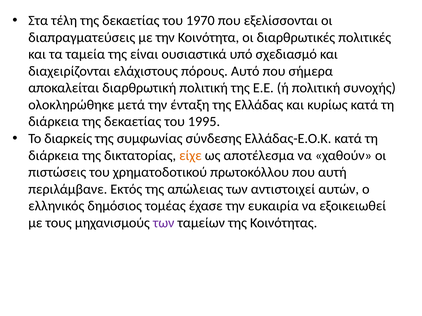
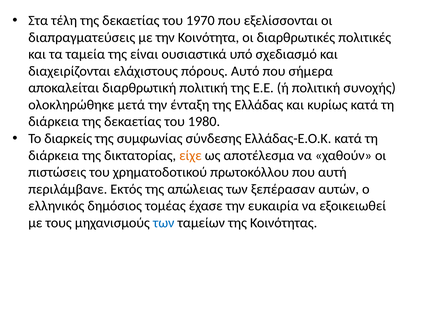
1995: 1995 -> 1980
αντιστοιχεί: αντιστοιχεί -> ξεπέρασαν
των at (164, 223) colour: purple -> blue
